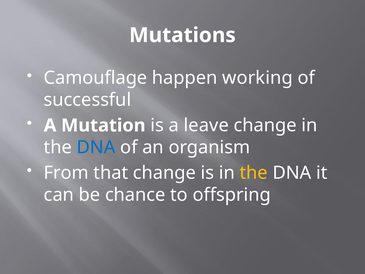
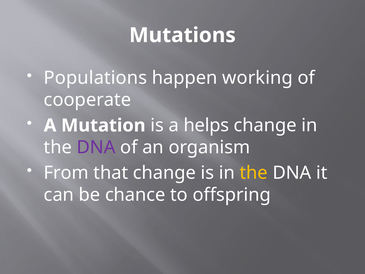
Camouflage: Camouflage -> Populations
successful: successful -> cooperate
leave: leave -> helps
DNA at (96, 147) colour: blue -> purple
